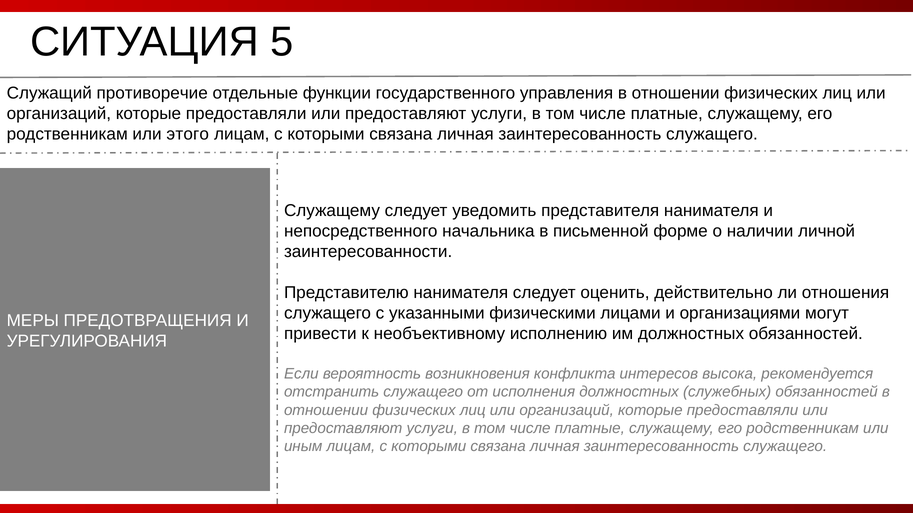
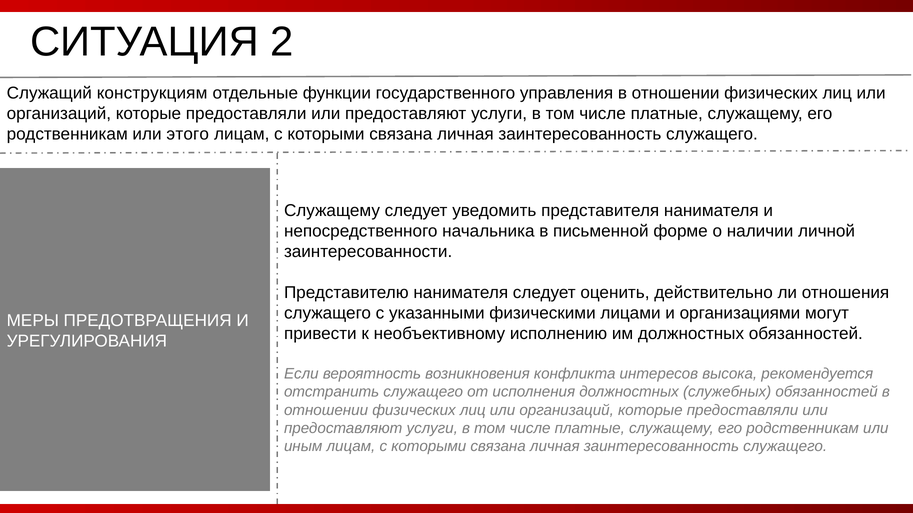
5: 5 -> 2
противоречие: противоречие -> конструкциям
